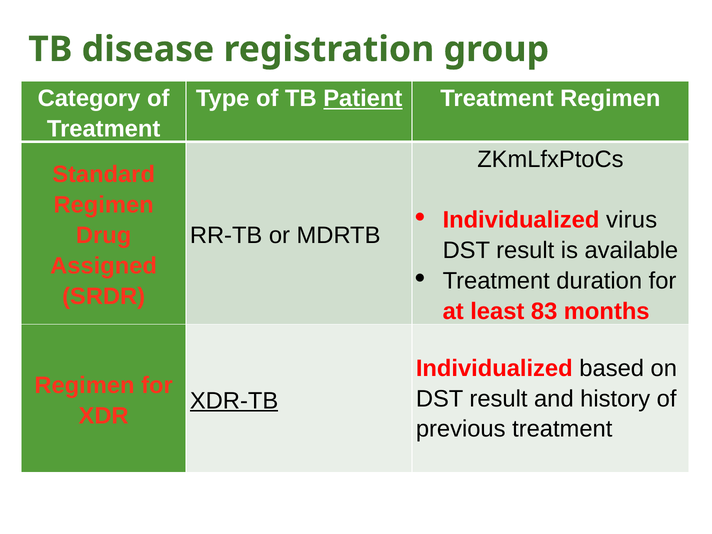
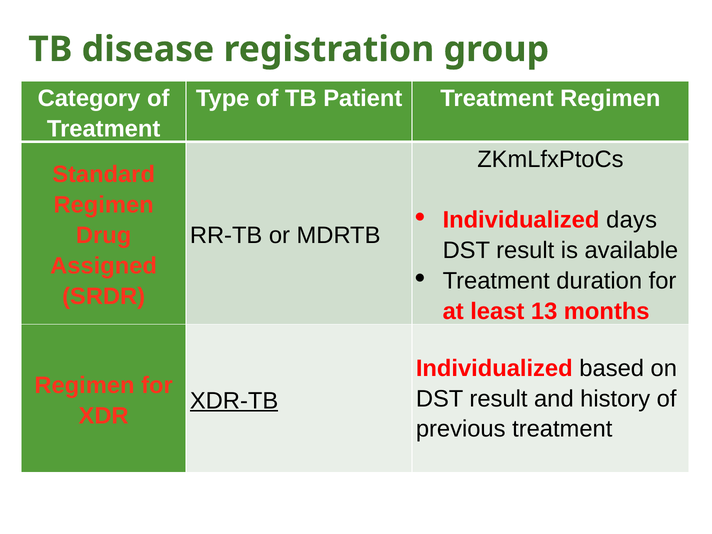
Patient underline: present -> none
virus: virus -> days
83: 83 -> 13
